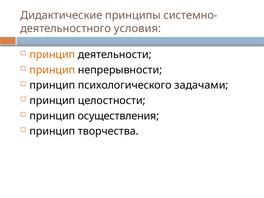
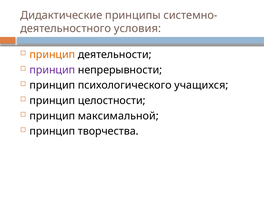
принцип at (52, 70) colour: orange -> purple
задачами: задачами -> учащихся
осуществления: осуществления -> максимальной
